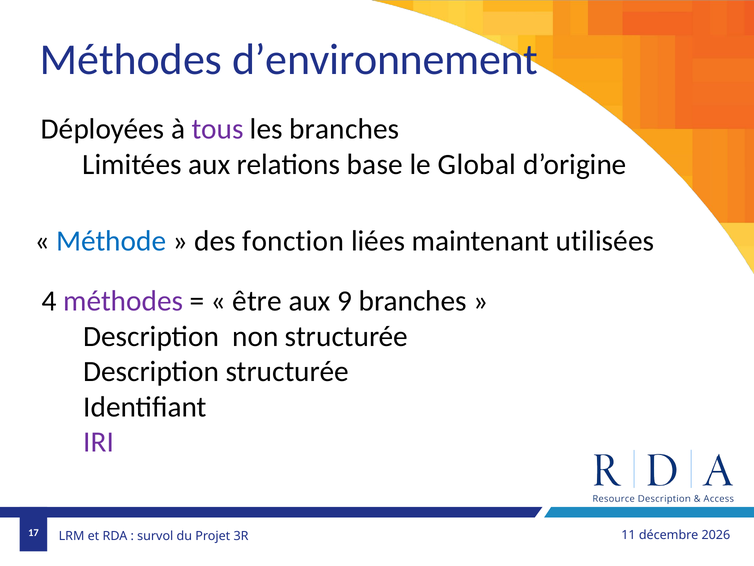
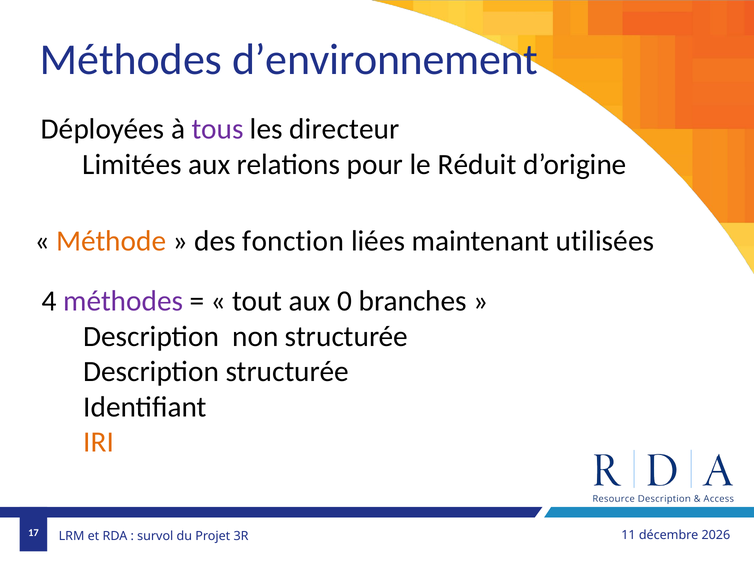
les branches: branches -> directeur
base: base -> pour
Global: Global -> Réduit
Méthode colour: blue -> orange
être: être -> tout
9: 9 -> 0
IRI colour: purple -> orange
